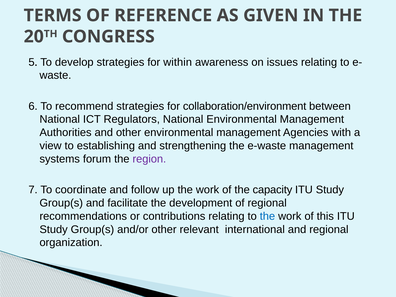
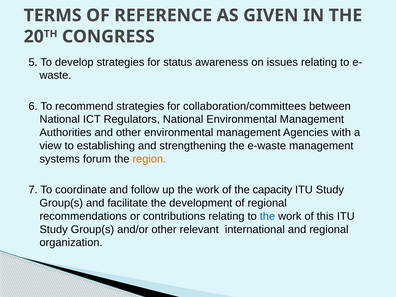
within: within -> status
collaboration/environment: collaboration/environment -> collaboration/committees
region colour: purple -> orange
